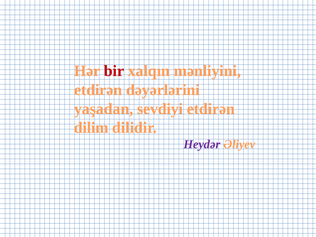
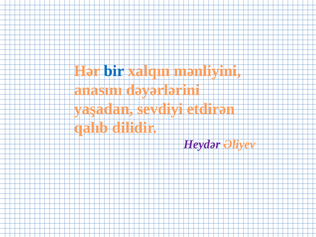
bir colour: red -> blue
etdirən at (98, 90): etdirən -> anasını
dilim: dilim -> qalıb
